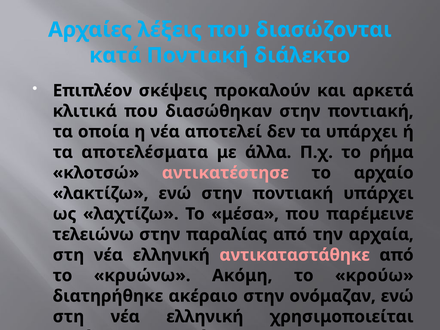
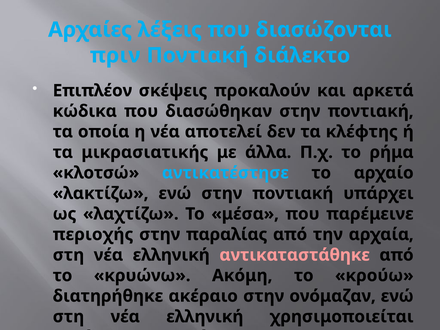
κατά: κατά -> πριν
κλιτικά: κλιτικά -> κώδικα
τα υπάρχει: υπάρχει -> κλέφτης
αποτελέσματα: αποτελέσματα -> μικρασιατικής
αντικατέστησε colour: pink -> light blue
τελειώνω: τελειώνω -> περιοχής
